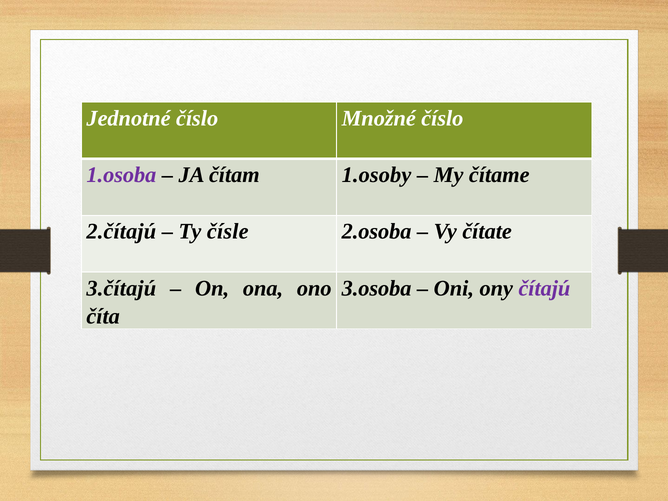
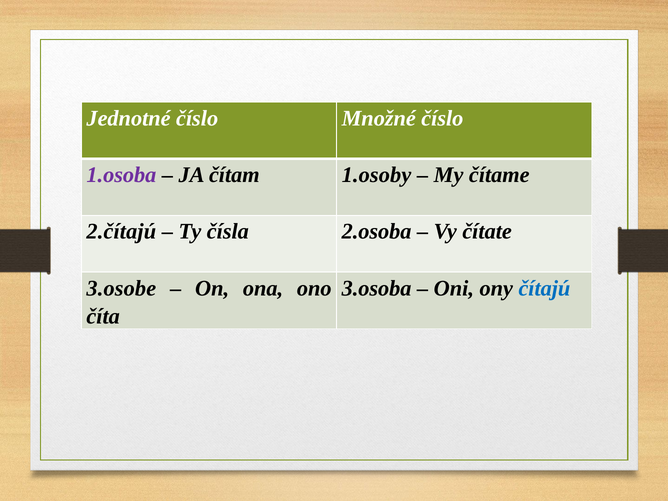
Ty čísle: čísle -> čísla
3.čítajú: 3.čítajú -> 3.osobe
čítajú colour: purple -> blue
